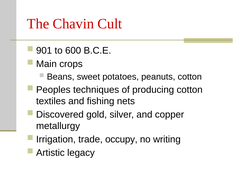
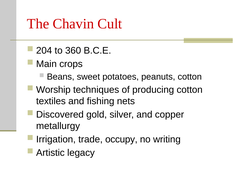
901: 901 -> 204
600: 600 -> 360
Peoples: Peoples -> Worship
